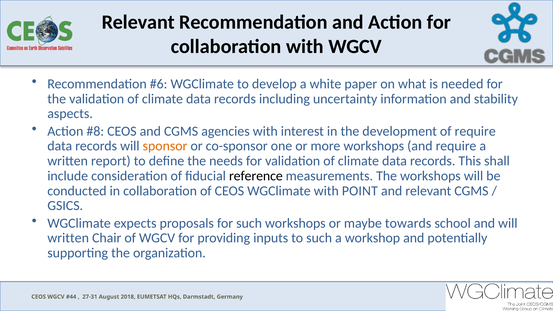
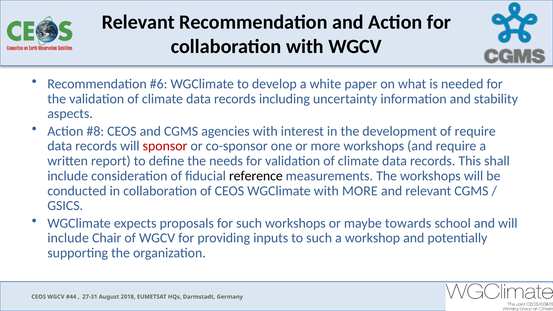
sponsor colour: orange -> red
with POINT: POINT -> MORE
written at (68, 238): written -> include
